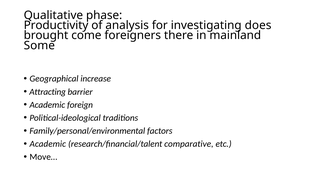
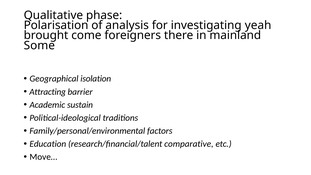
Productivity: Productivity -> Polarisation
does: does -> yeah
increase: increase -> isolation
foreign: foreign -> sustain
Academic at (48, 144): Academic -> Education
